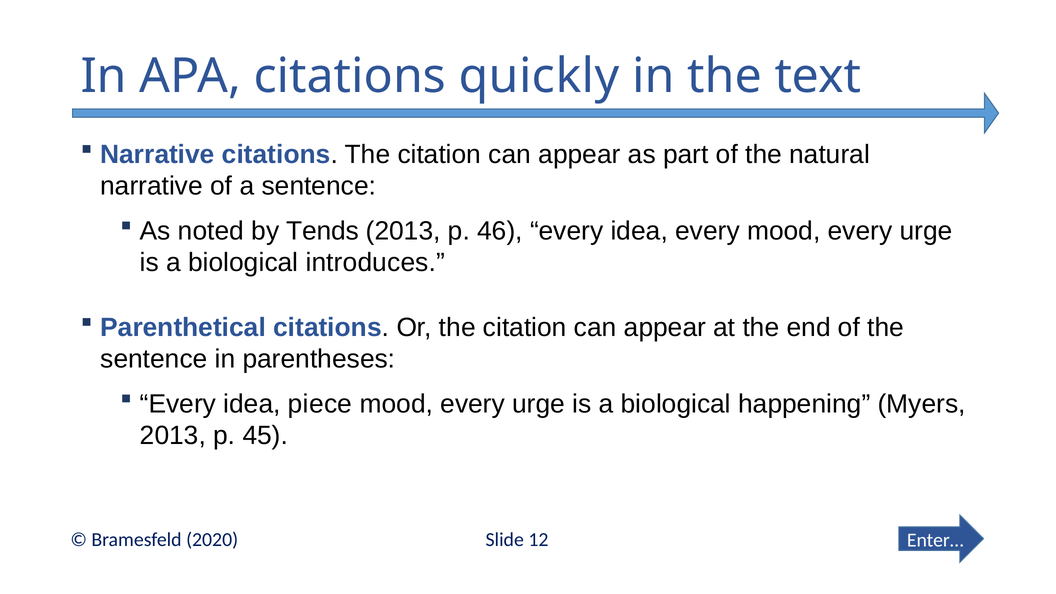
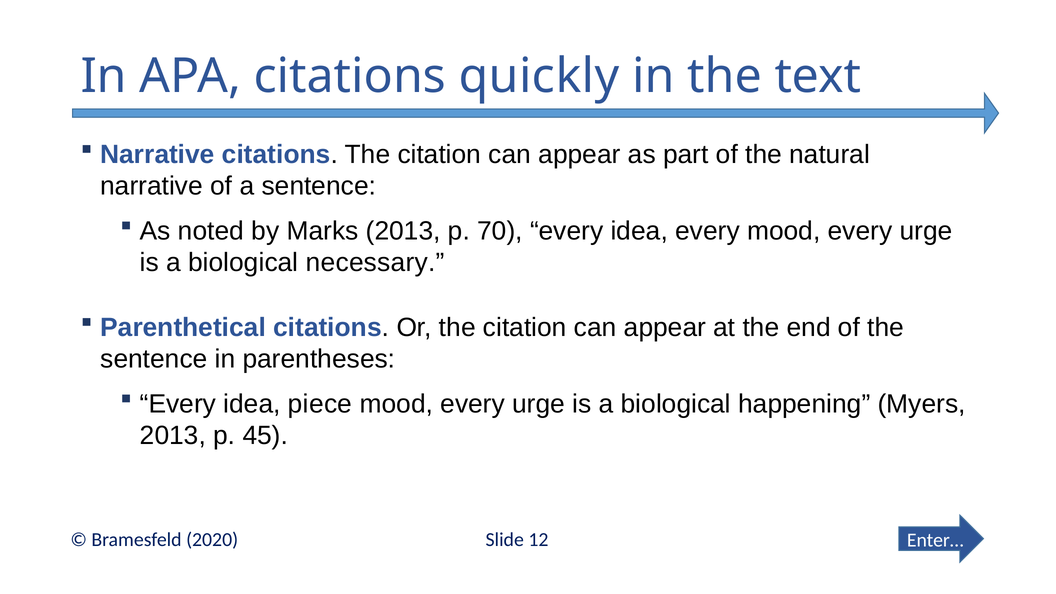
Tends: Tends -> Marks
46: 46 -> 70
introduces: introduces -> necessary
